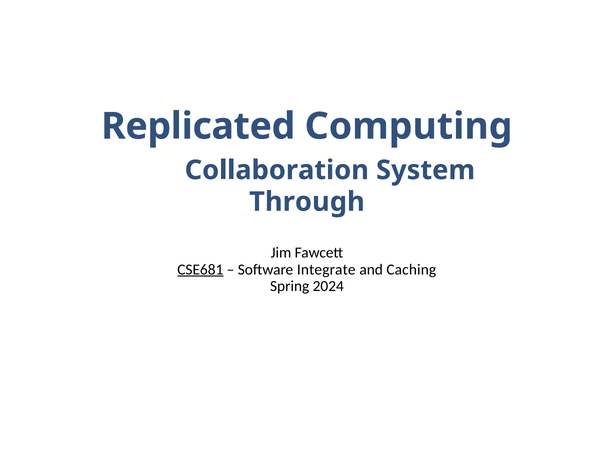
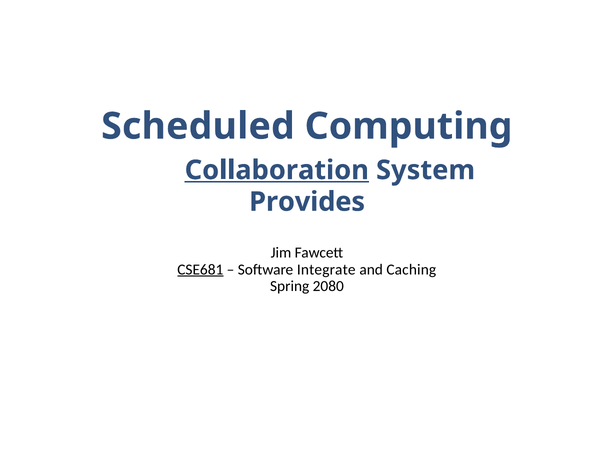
Replicated: Replicated -> Scheduled
Collaboration underline: none -> present
Through: Through -> Provides
2024: 2024 -> 2080
